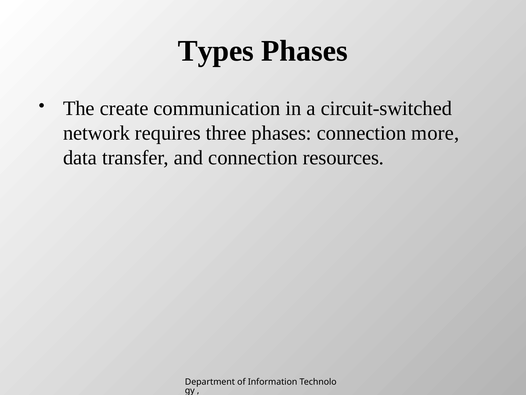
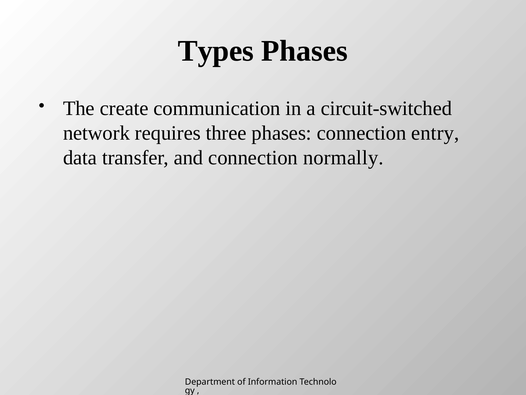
more: more -> entry
resources: resources -> normally
